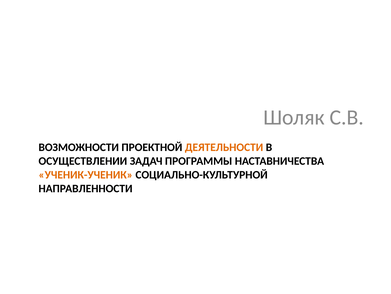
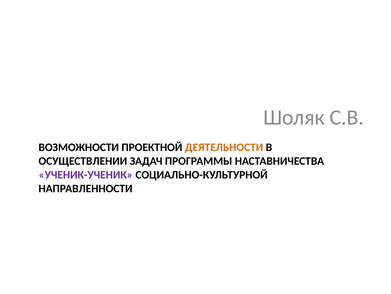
УЧЕНИК-УЧЕНИК colour: orange -> purple
